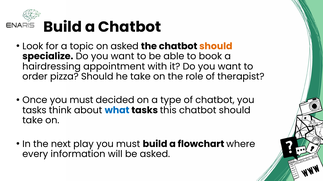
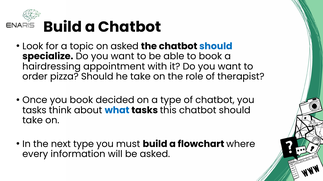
should at (216, 46) colour: orange -> blue
Once you must: must -> book
next play: play -> type
